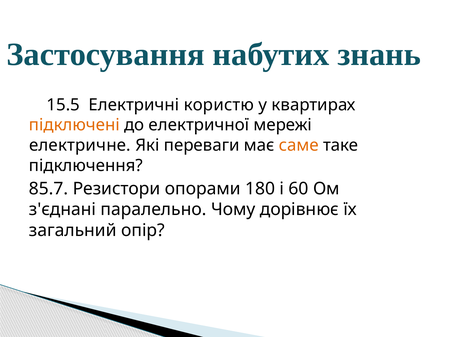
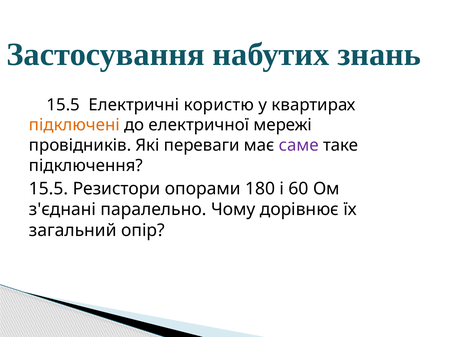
електричне: електричне -> провідників
саме colour: orange -> purple
85.7 at (49, 188): 85.7 -> 15.5
